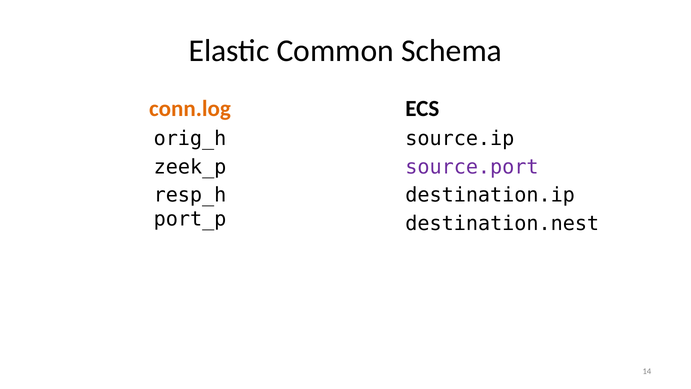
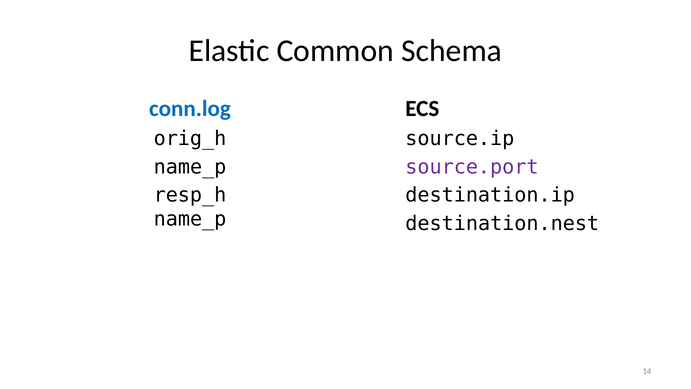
conn.log colour: orange -> blue
zeek_p at (190, 167): zeek_p -> name_p
port_p at (190, 219): port_p -> name_p
